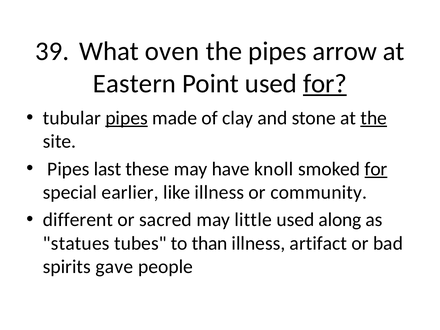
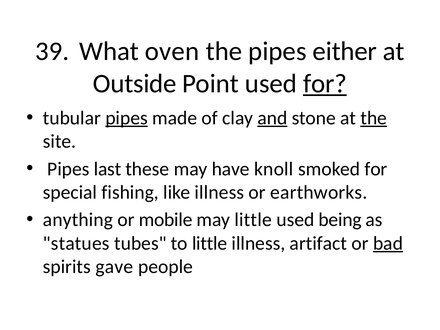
arrow: arrow -> either
Eastern: Eastern -> Outside
and underline: none -> present
for at (376, 169) underline: present -> none
earlier: earlier -> fishing
community: community -> earthworks
different: different -> anything
sacred: sacred -> mobile
along: along -> being
to than: than -> little
bad underline: none -> present
